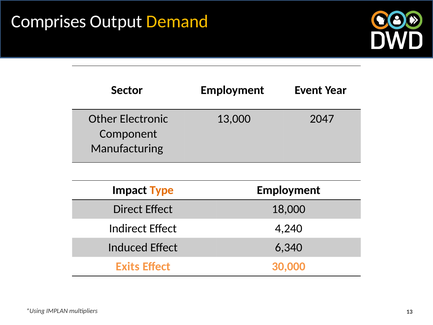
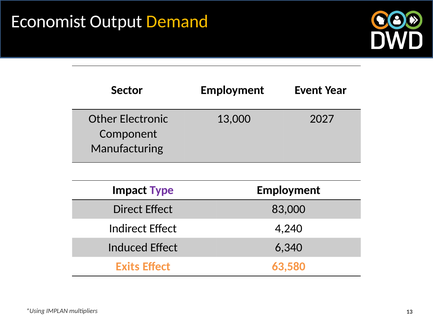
Comprises: Comprises -> Economist
2047: 2047 -> 2027
Type colour: orange -> purple
18,000: 18,000 -> 83,000
30,000: 30,000 -> 63,580
